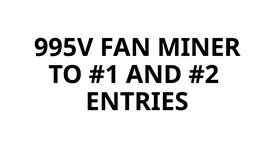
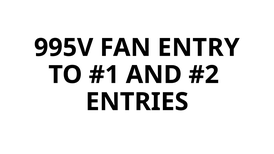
MINER: MINER -> ENTRY
